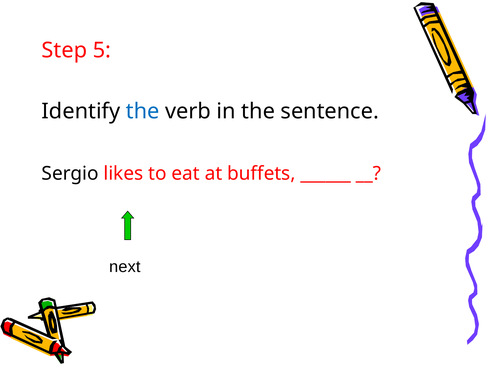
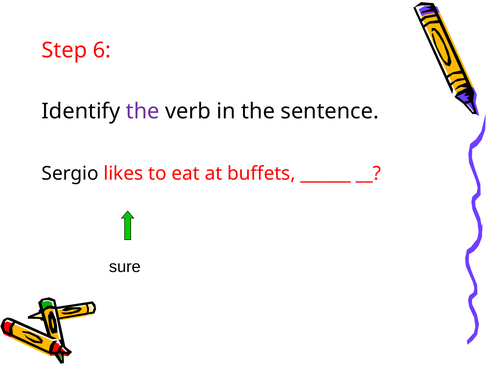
5: 5 -> 6
the at (143, 111) colour: blue -> purple
next: next -> sure
